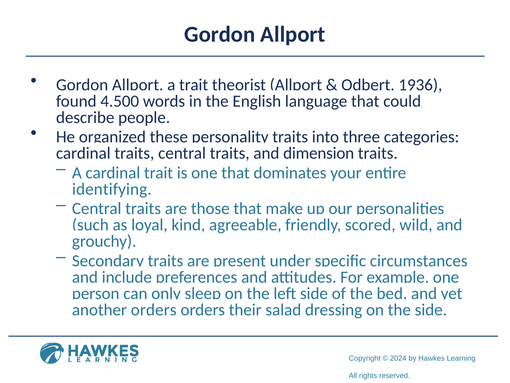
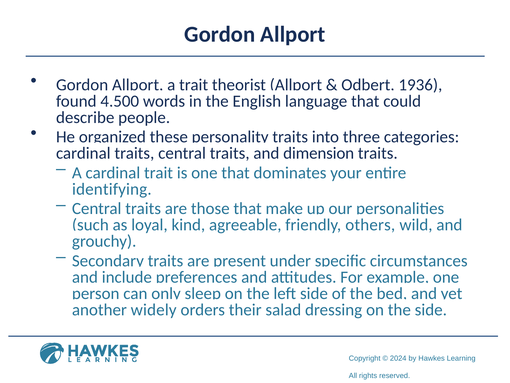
scored: scored -> others
another orders: orders -> widely
